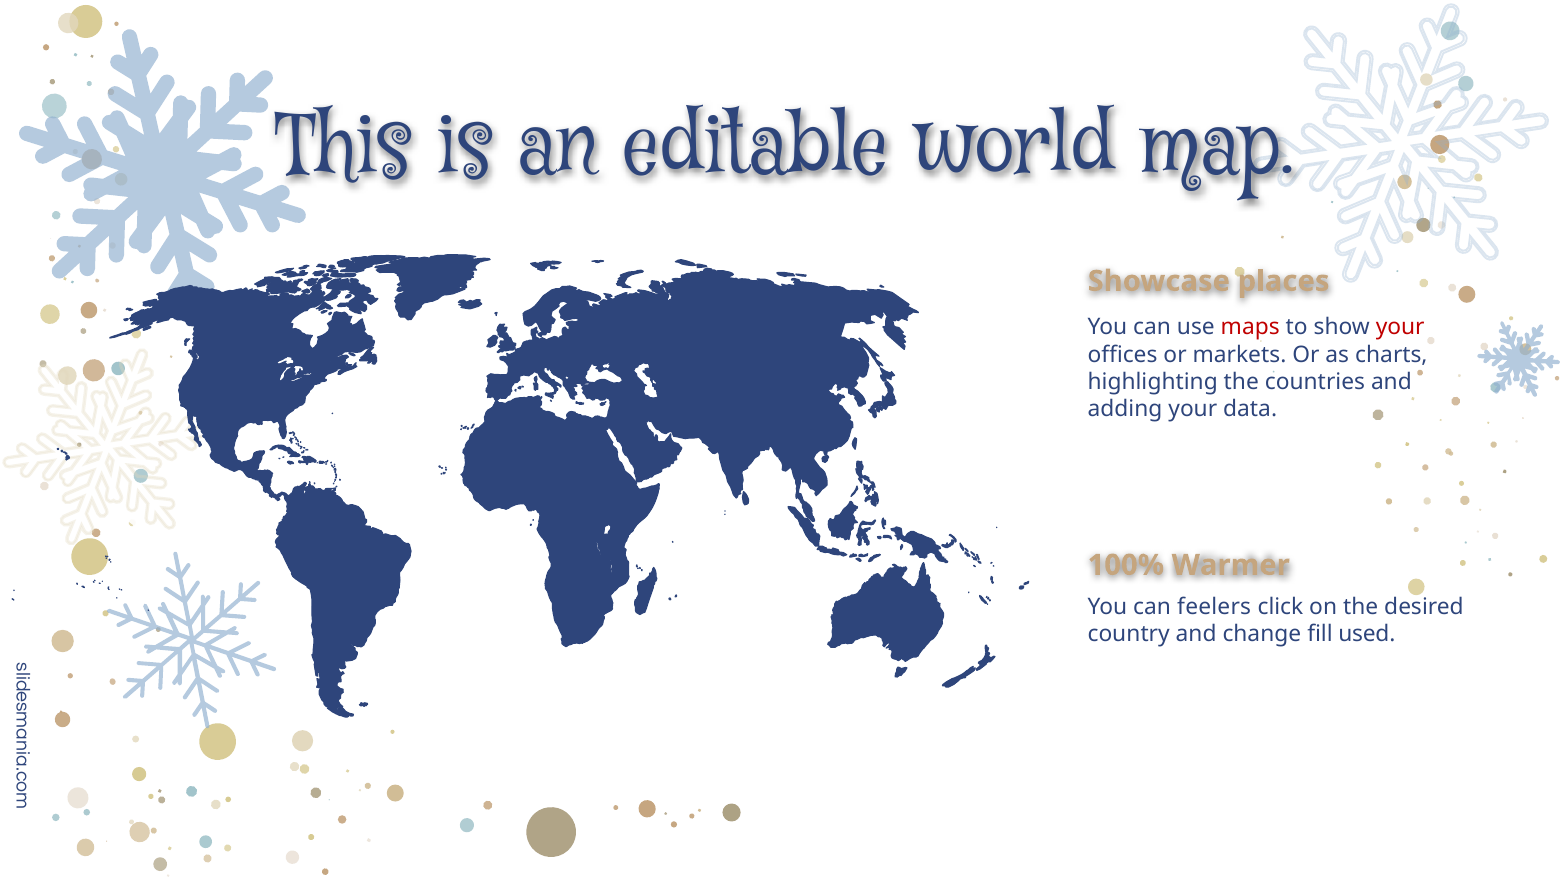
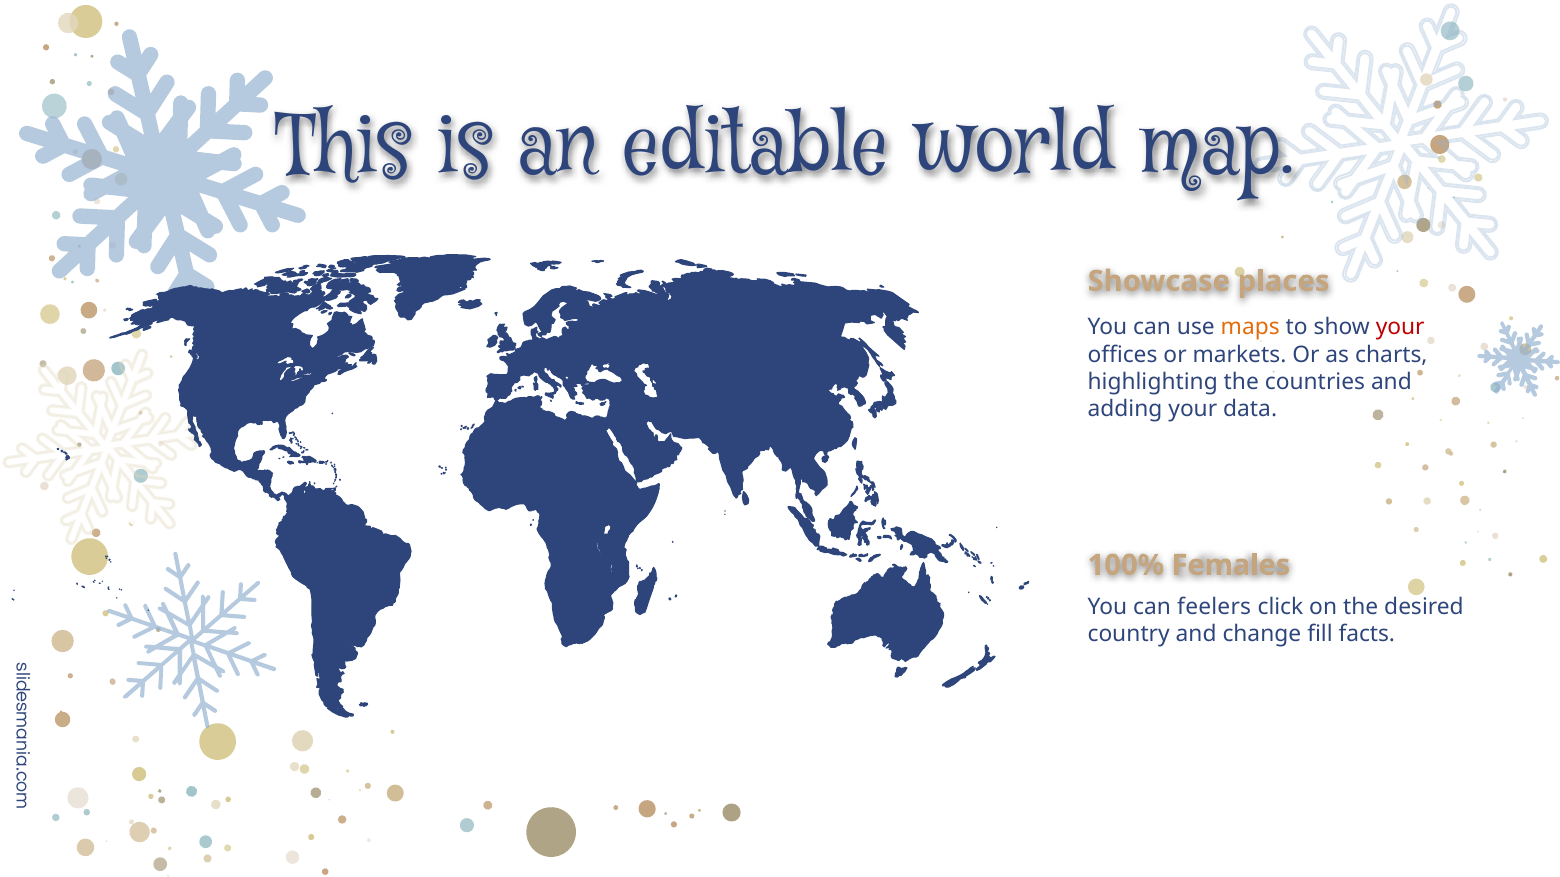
maps colour: red -> orange
Warmer: Warmer -> Females
used: used -> facts
